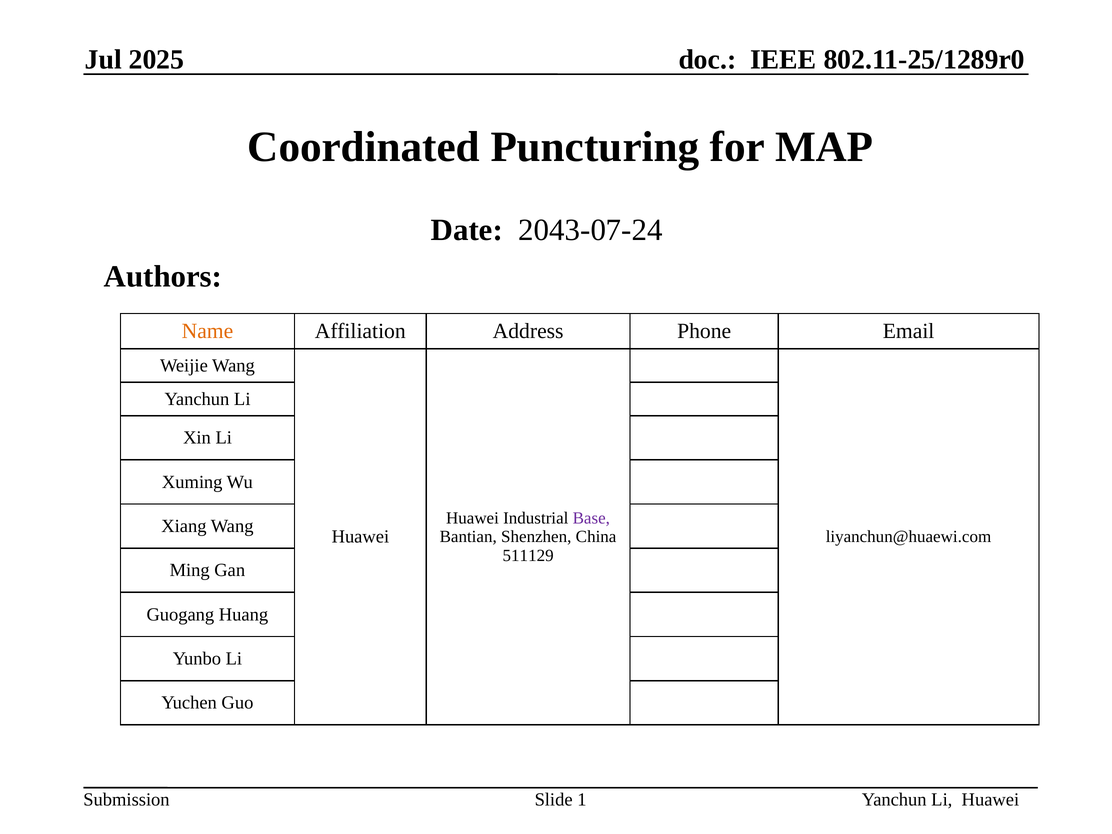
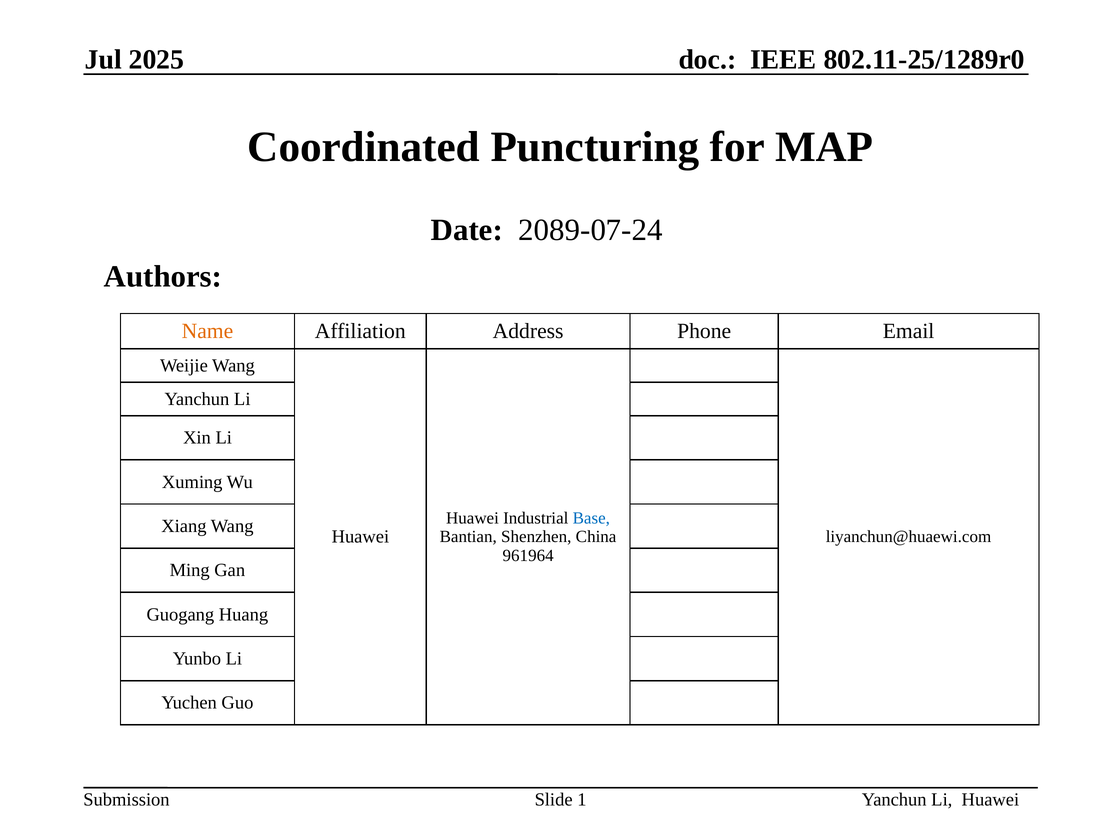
2043-07-24: 2043-07-24 -> 2089-07-24
Base colour: purple -> blue
511129: 511129 -> 961964
